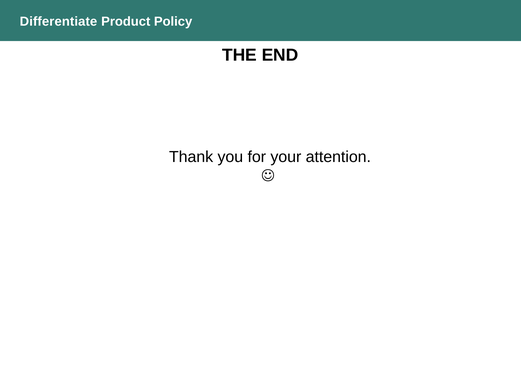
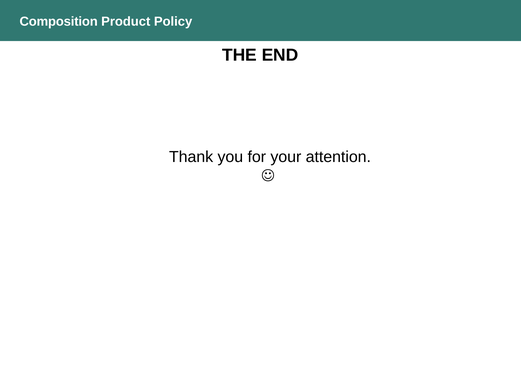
Differentiate: Differentiate -> Composition
